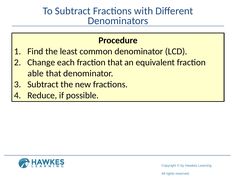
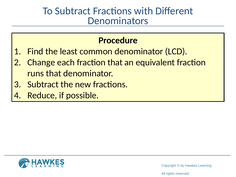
able: able -> runs
